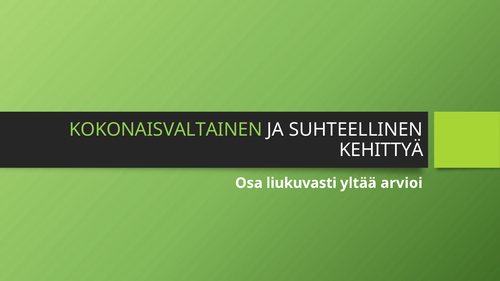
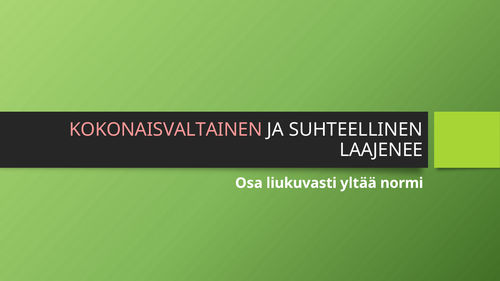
KOKONAISVALTAINEN colour: light green -> pink
KEHITTYÄ: KEHITTYÄ -> LAAJENEE
arvioi: arvioi -> normi
